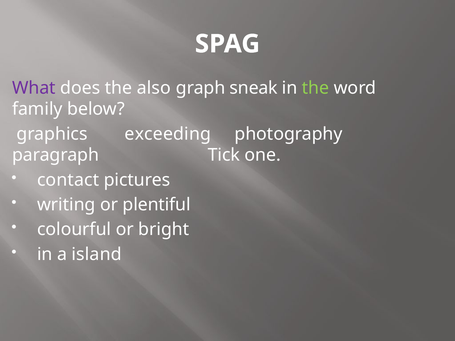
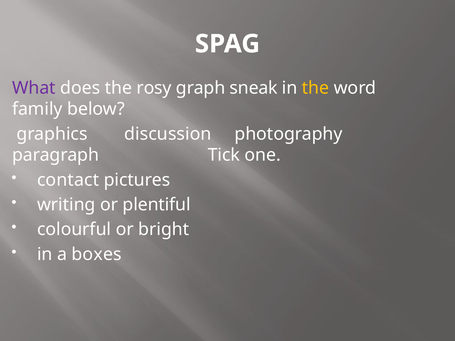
also: also -> rosy
the at (316, 88) colour: light green -> yellow
exceeding: exceeding -> discussion
island: island -> boxes
